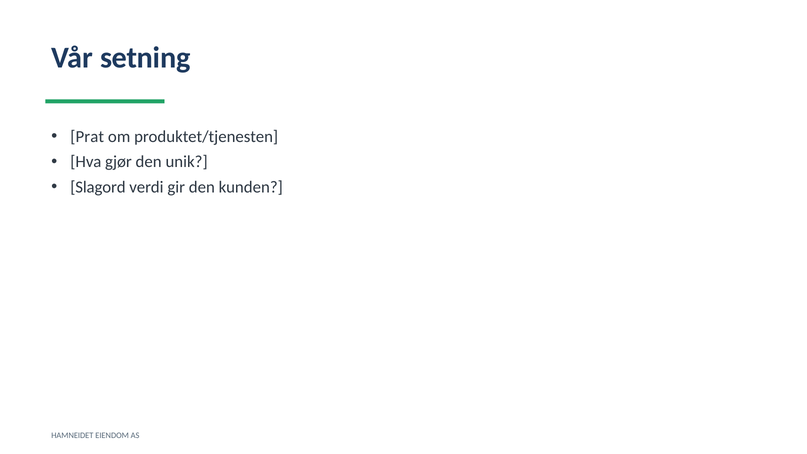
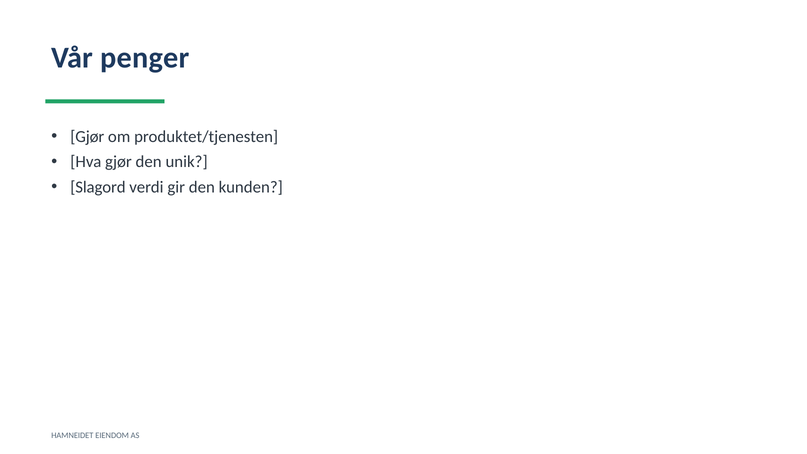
setning: setning -> penger
Prat at (87, 137): Prat -> Gjør
